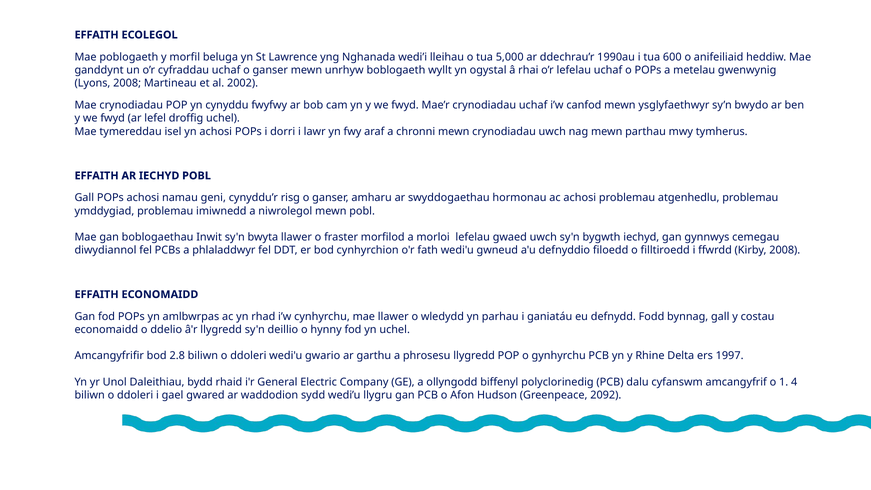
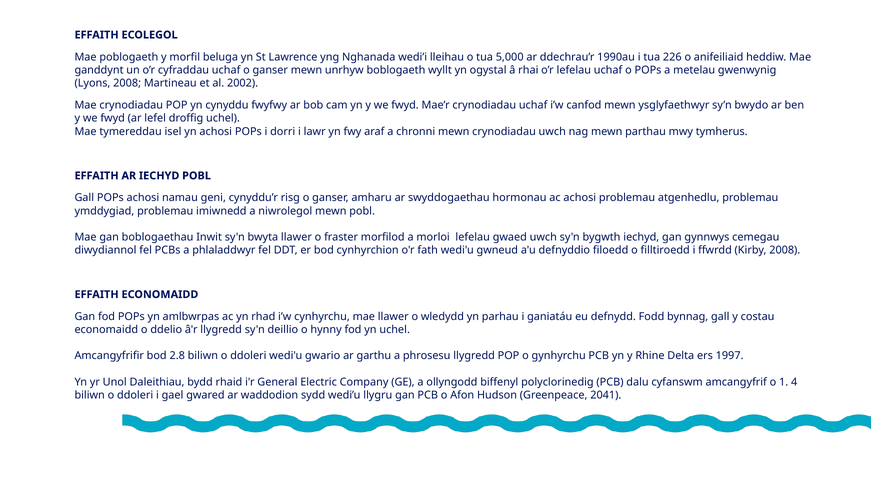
600: 600 -> 226
2092: 2092 -> 2041
